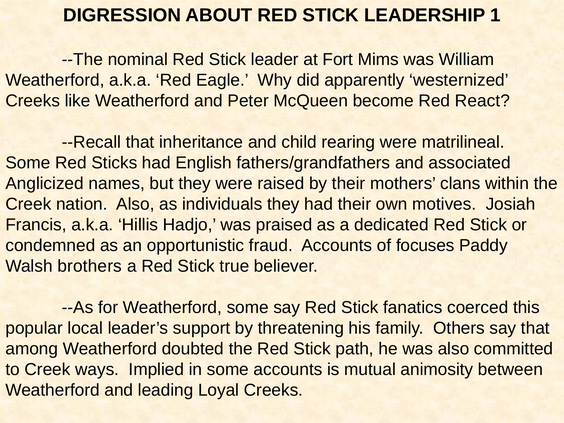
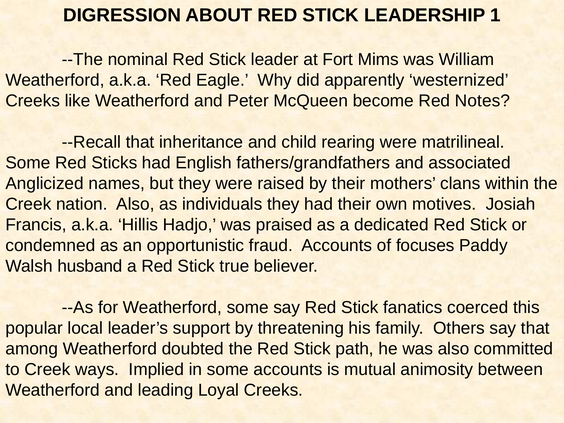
React: React -> Notes
brothers: brothers -> husband
